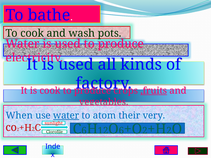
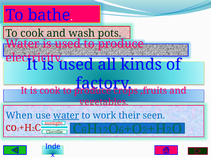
,fruits underline: present -> none
atom: atom -> work
very: very -> seen
